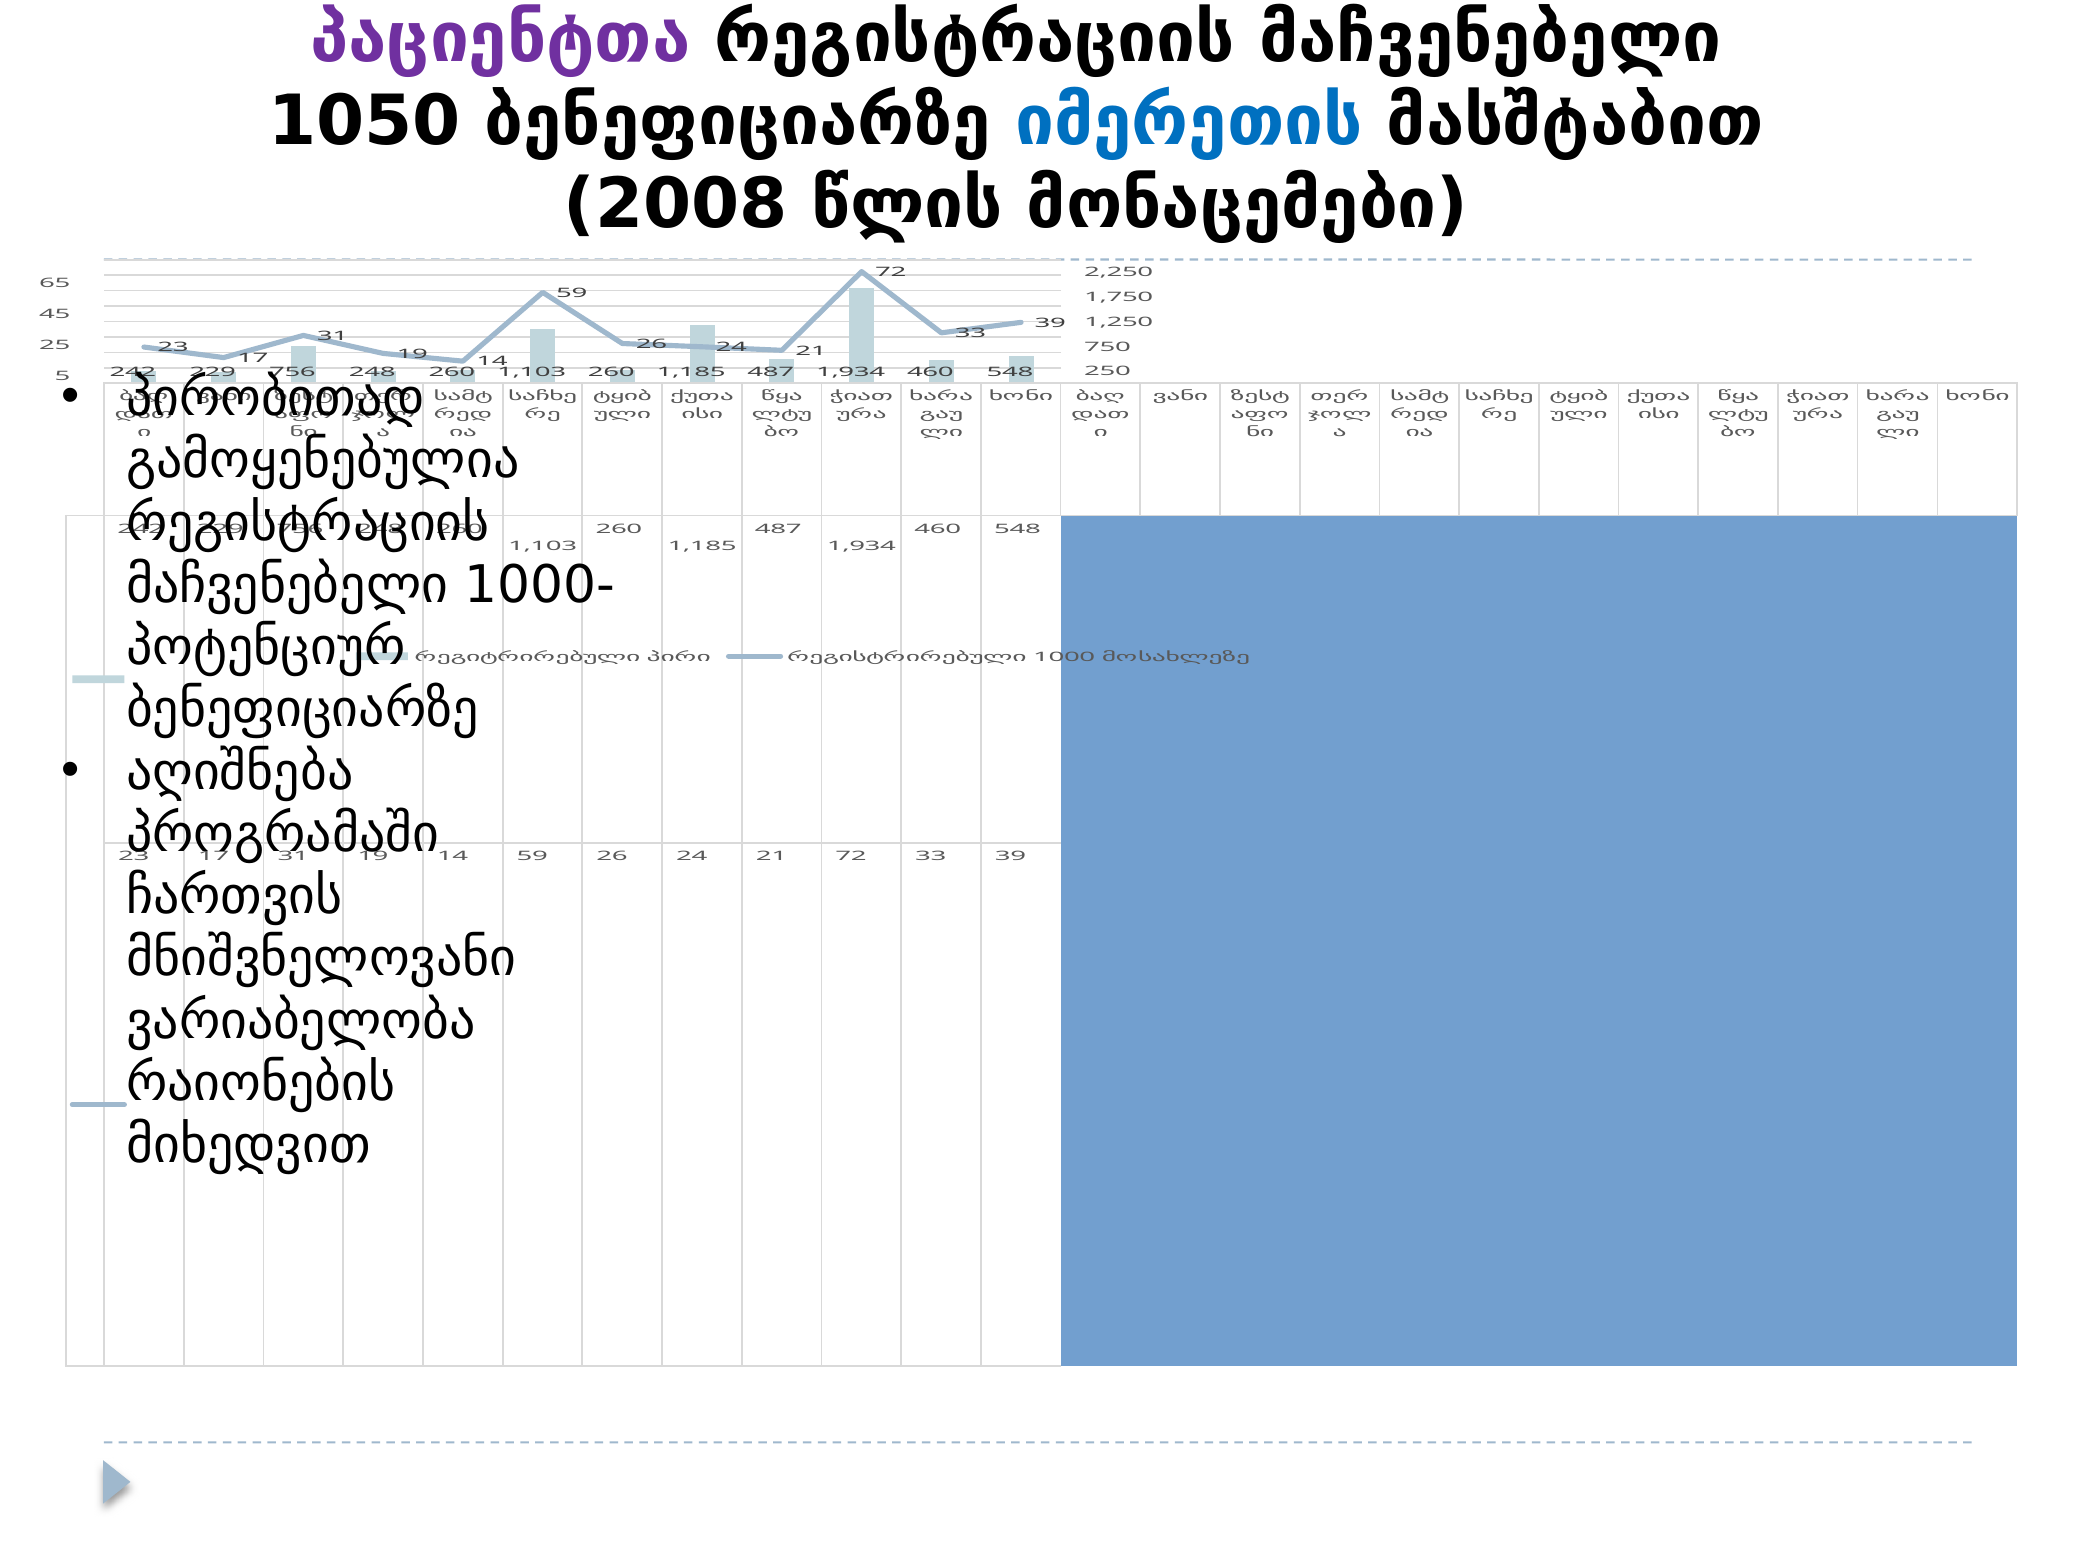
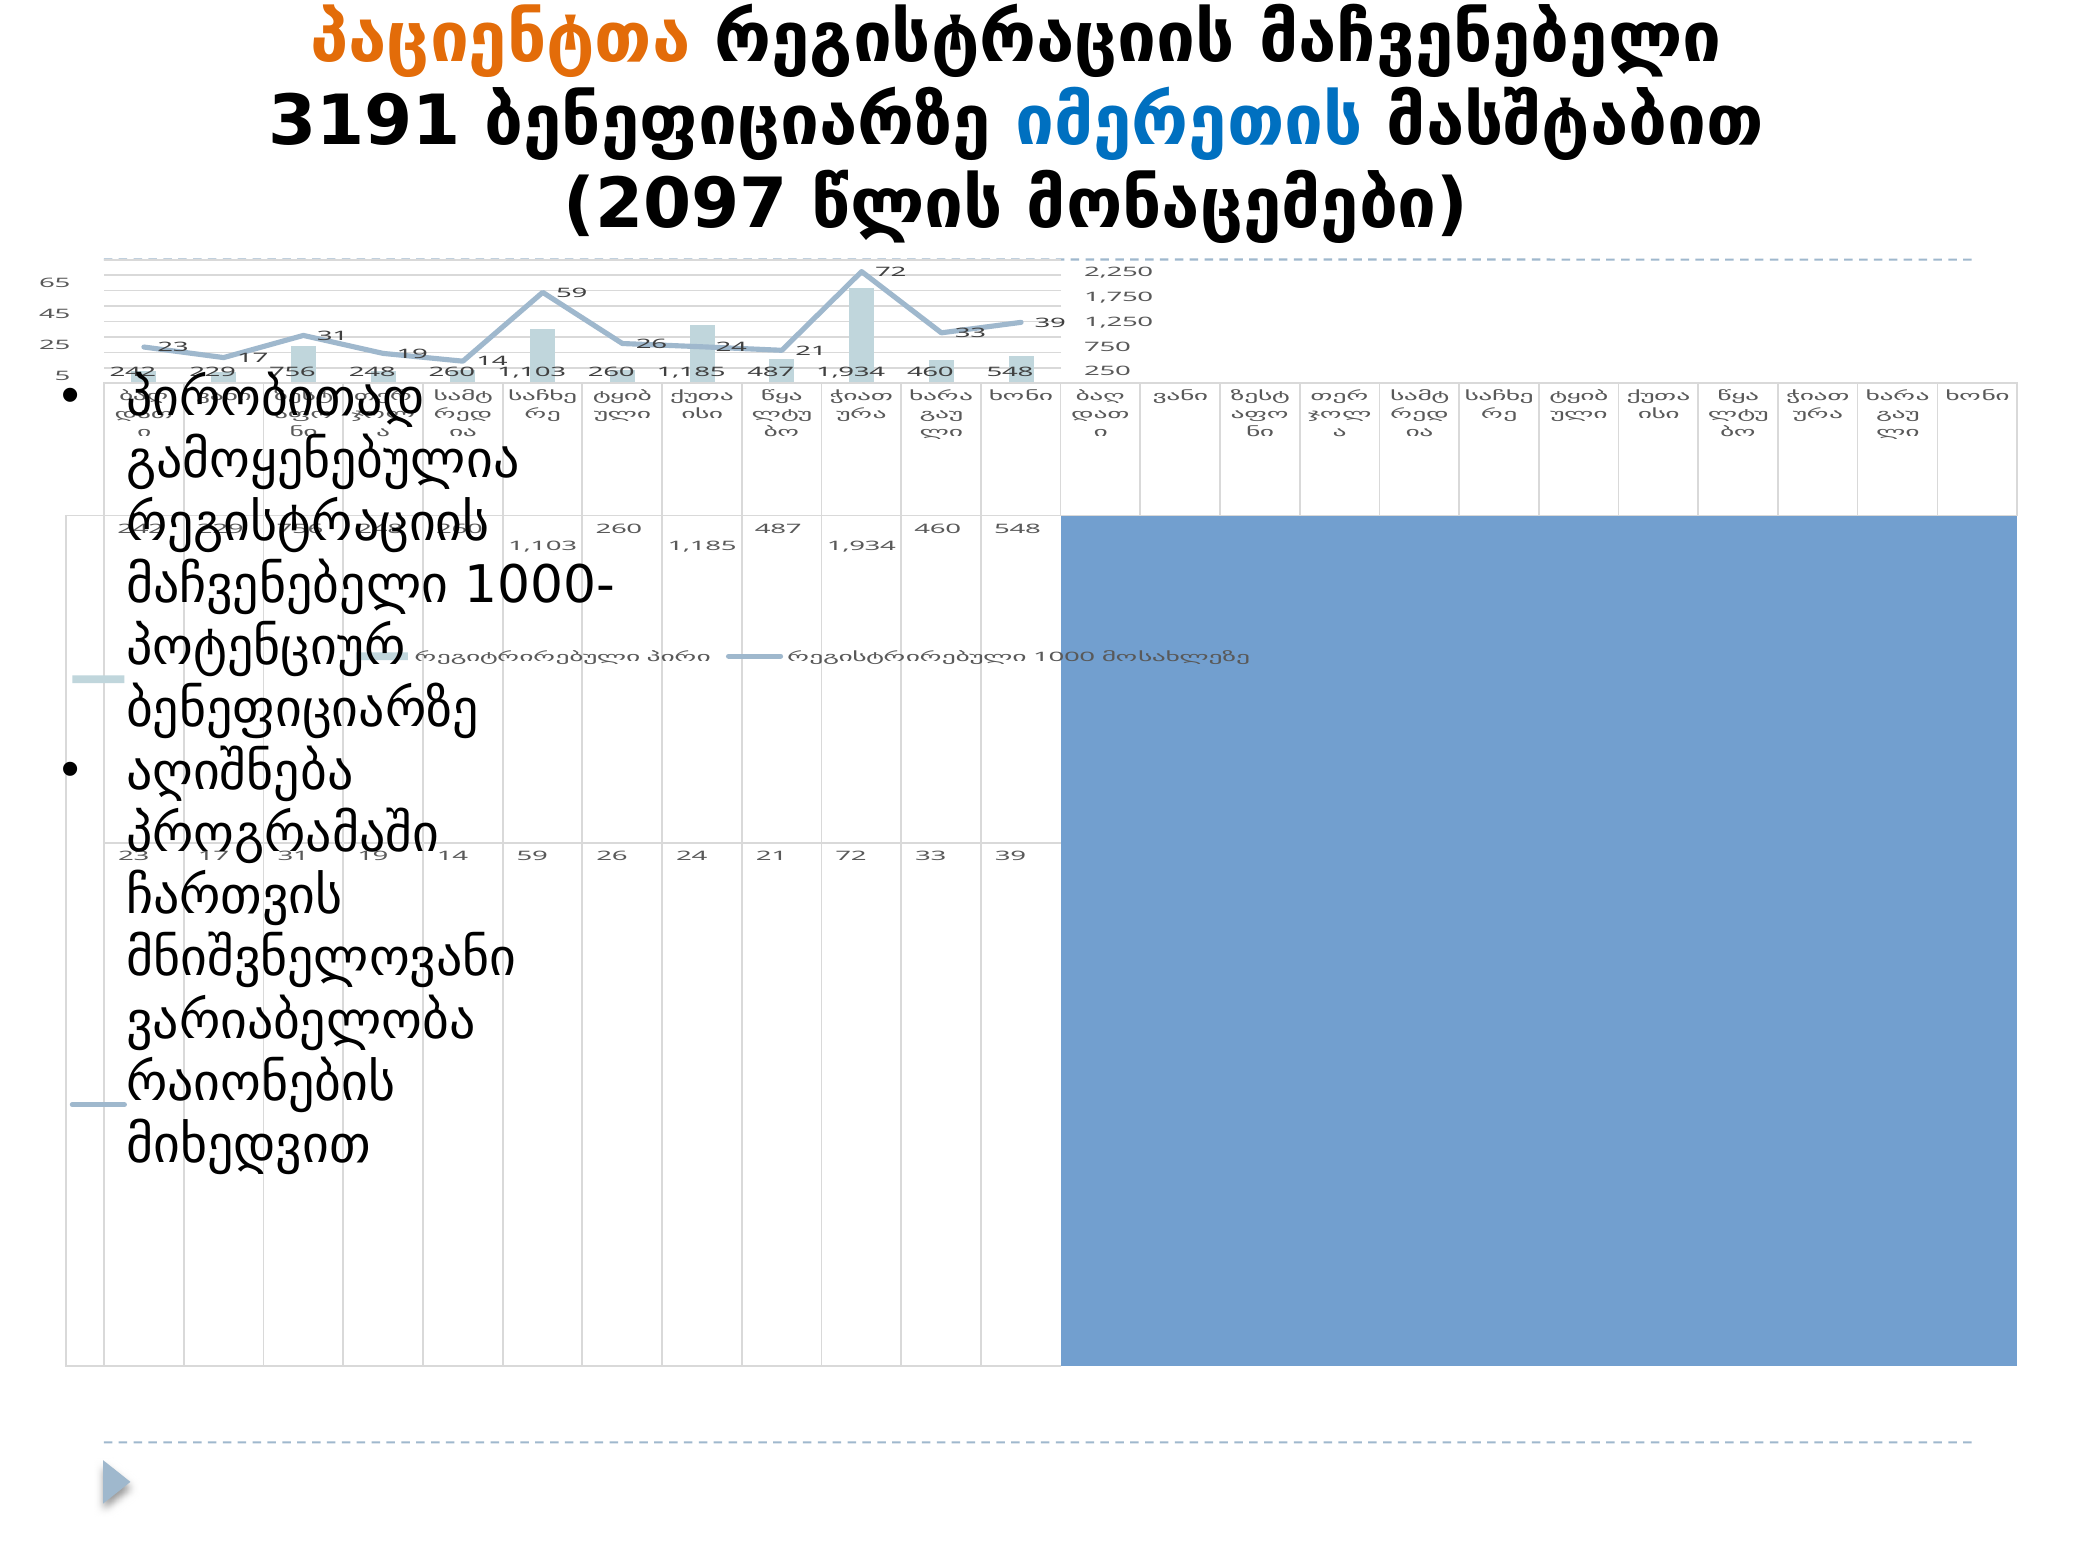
პაციენტთა colour: purple -> orange
1050: 1050 -> 3191
2008: 2008 -> 2097
